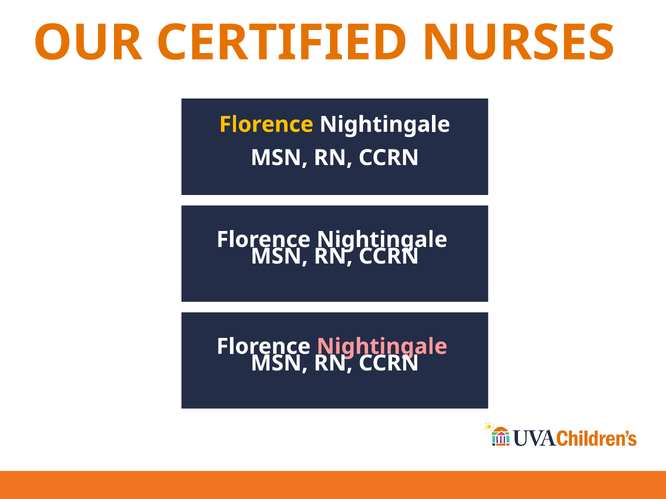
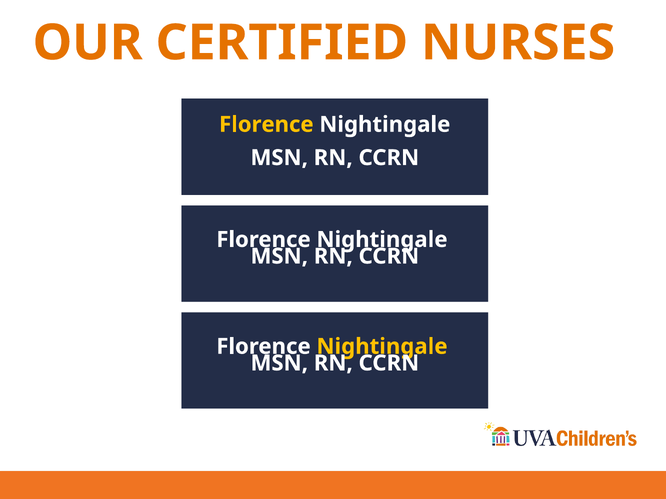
Nightingale at (382, 347) colour: pink -> yellow
